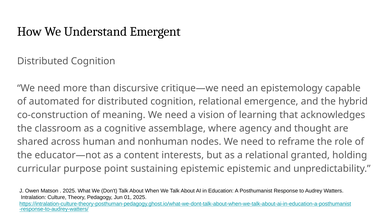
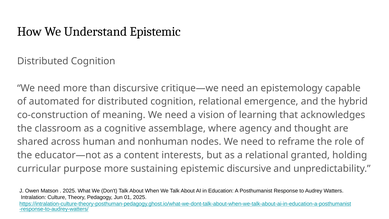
Understand Emergent: Emergent -> Epistemic
purpose point: point -> more
epistemic epistemic: epistemic -> discursive
